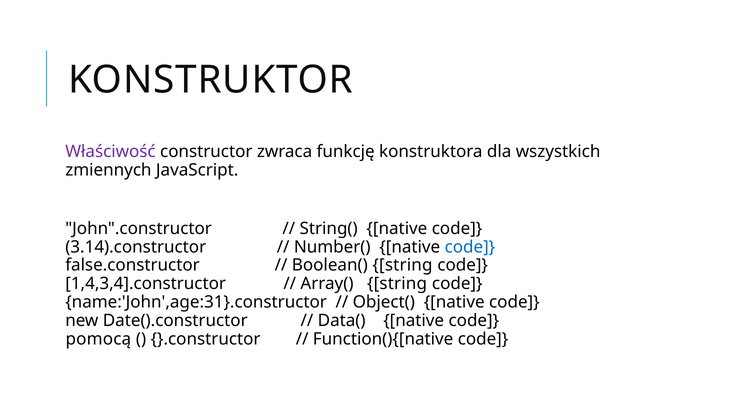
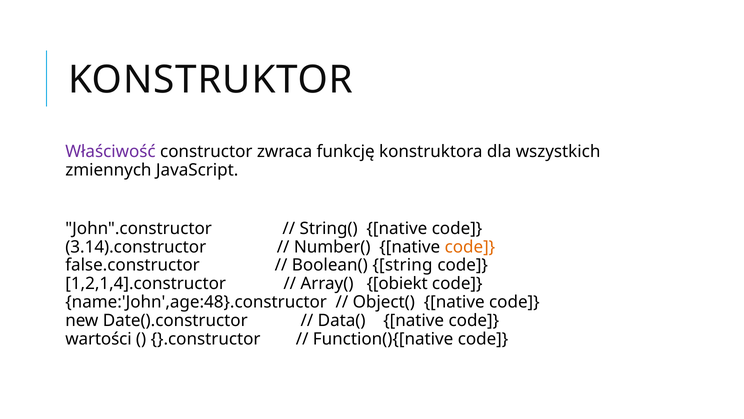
code at (470, 247) colour: blue -> orange
1,4,3,4].constructor: 1,4,3,4].constructor -> 1,2,1,4].constructor
Array( string: string -> obiekt
name:'John',age:31}.constructor: name:'John',age:31}.constructor -> name:'John',age:48}.constructor
pomocą: pomocą -> wartości
